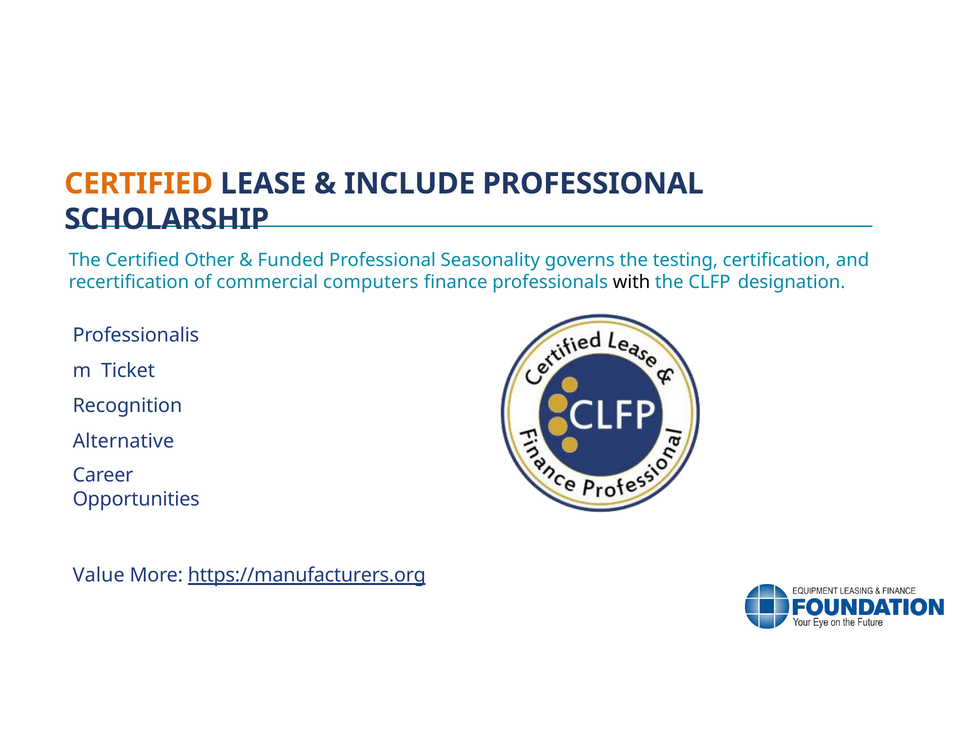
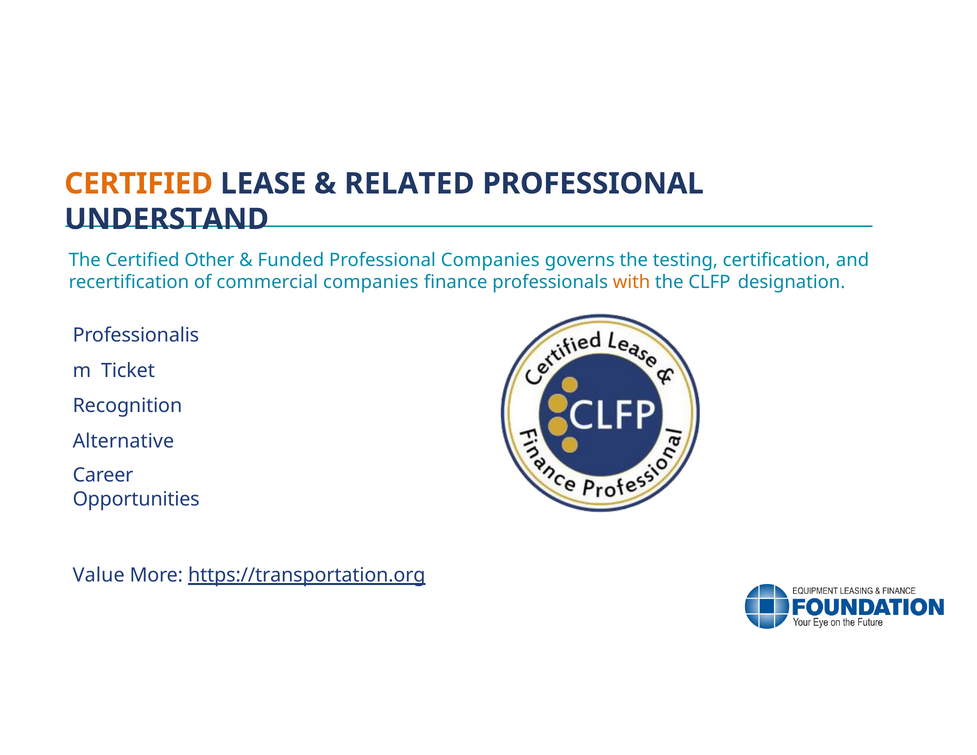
INCLUDE: INCLUDE -> RELATED
SCHOLARSHIP: SCHOLARSHIP -> UNDERSTAND
Professional Seasonality: Seasonality -> Companies
commercial computers: computers -> companies
with colour: black -> orange
https://manufacturers.org: https://manufacturers.org -> https://transportation.org
